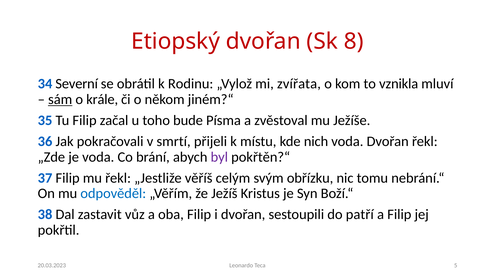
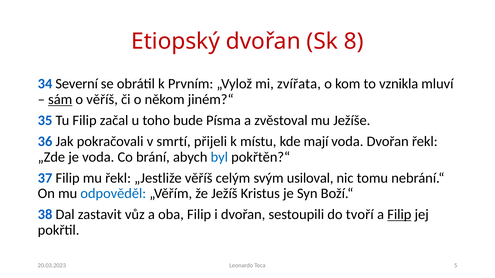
Rodinu: Rodinu -> Prvním
o krále: krále -> věříš
nich: nich -> mají
byl colour: purple -> blue
obřízku: obřízku -> usiloval
patří: patří -> tvoří
Filip at (399, 215) underline: none -> present
